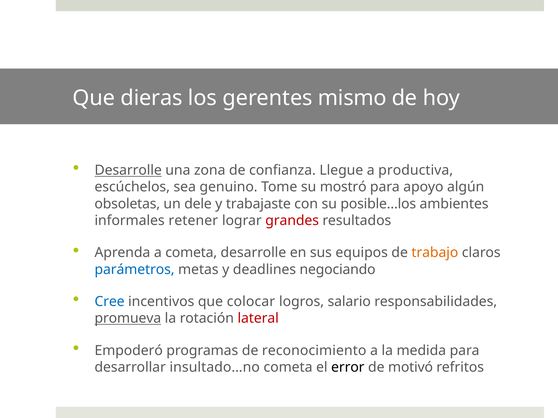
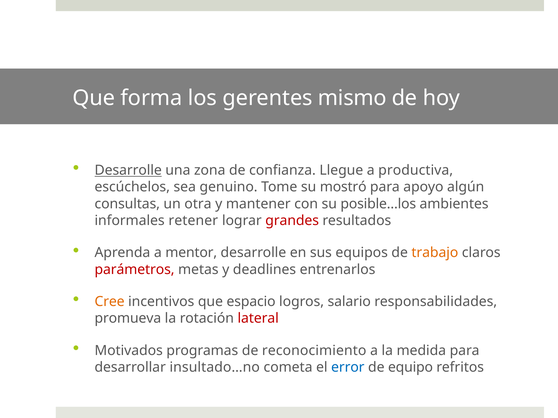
dieras: dieras -> forma
obsoletas: obsoletas -> consultas
dele: dele -> otra
trabajaste: trabajaste -> mantener
a cometa: cometa -> mentor
parámetros colour: blue -> red
negociando: negociando -> entrenarlos
Cree colour: blue -> orange
colocar: colocar -> espacio
promueva underline: present -> none
Empoderó: Empoderó -> Motivados
error colour: black -> blue
motivó: motivó -> equipo
